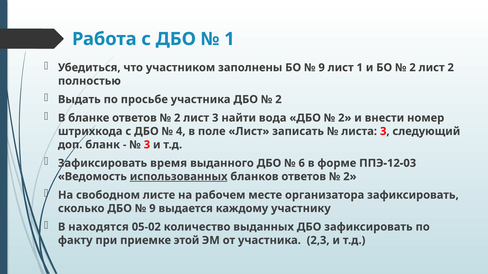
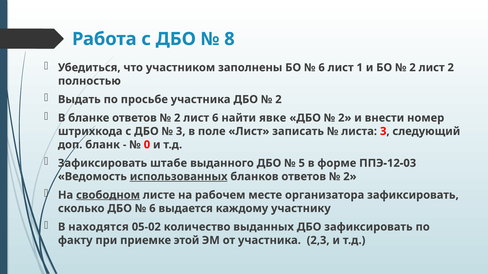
1 at (229, 39): 1 -> 8
9 at (322, 68): 9 -> 6
лист 3: 3 -> 6
вода: вода -> явке
4 at (181, 132): 4 -> 3
3 at (147, 145): 3 -> 0
время: время -> штабе
6: 6 -> 5
свободном underline: none -> present
9 at (152, 209): 9 -> 6
